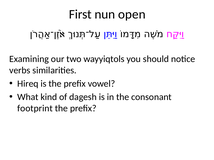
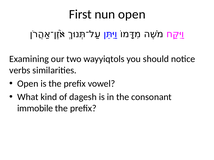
Hireq at (28, 84): Hireq -> Open
footprint: footprint -> immobile
